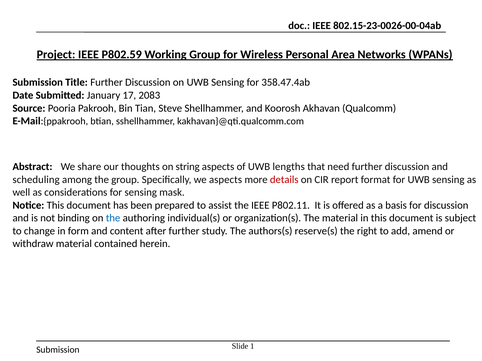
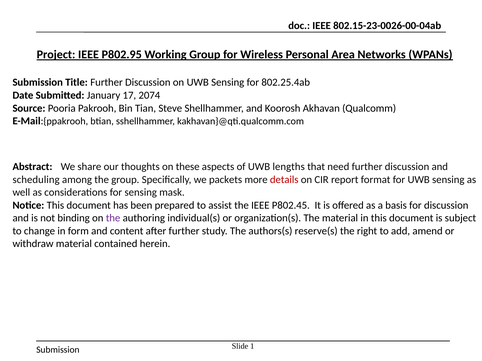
P802.59: P802.59 -> P802.95
358.47.4ab: 358.47.4ab -> 802.25.4ab
2083: 2083 -> 2074
string: string -> these
we aspects: aspects -> packets
P802.11: P802.11 -> P802.45
the at (113, 218) colour: blue -> purple
